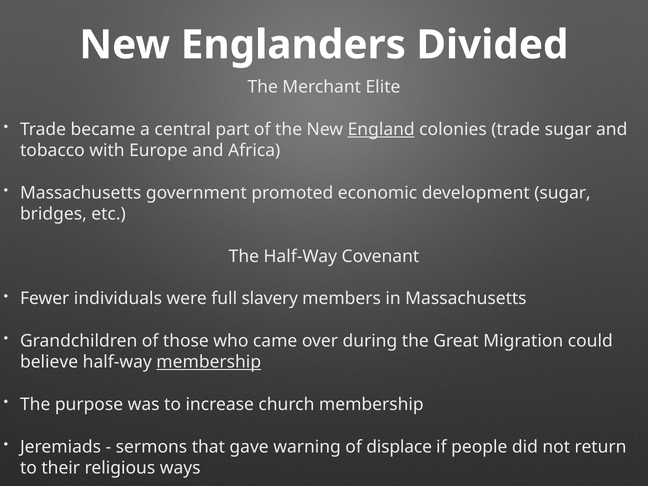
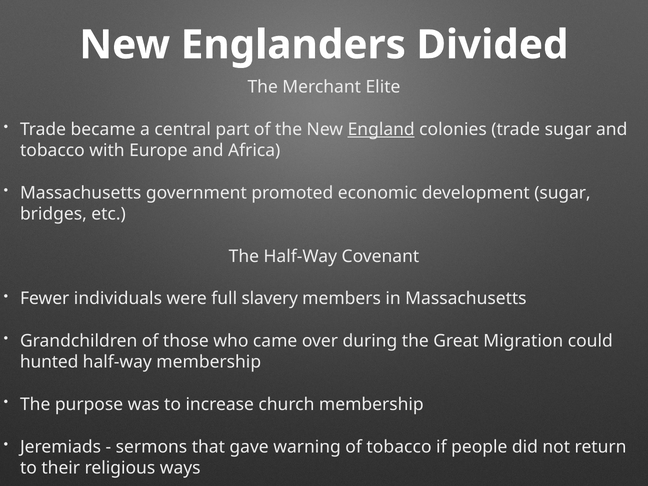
believe: believe -> hunted
membership at (209, 362) underline: present -> none
of displace: displace -> tobacco
